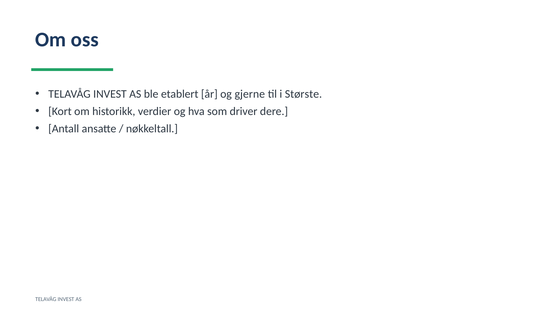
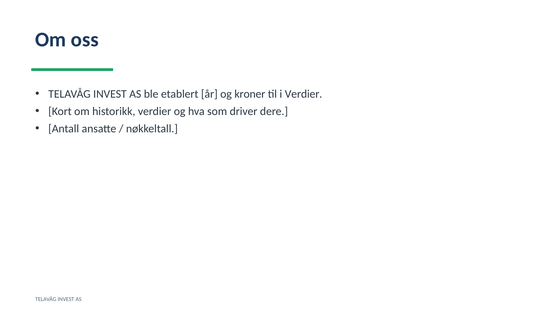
gjerne: gjerne -> kroner
i Største: Største -> Verdier
